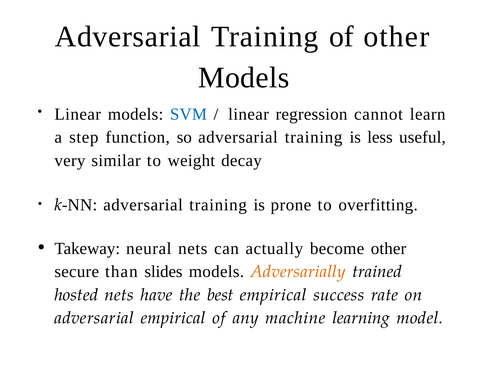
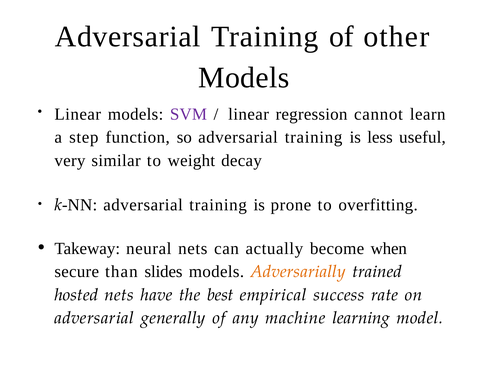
SVM colour: blue -> purple
become other: other -> when
adversarial empirical: empirical -> generally
